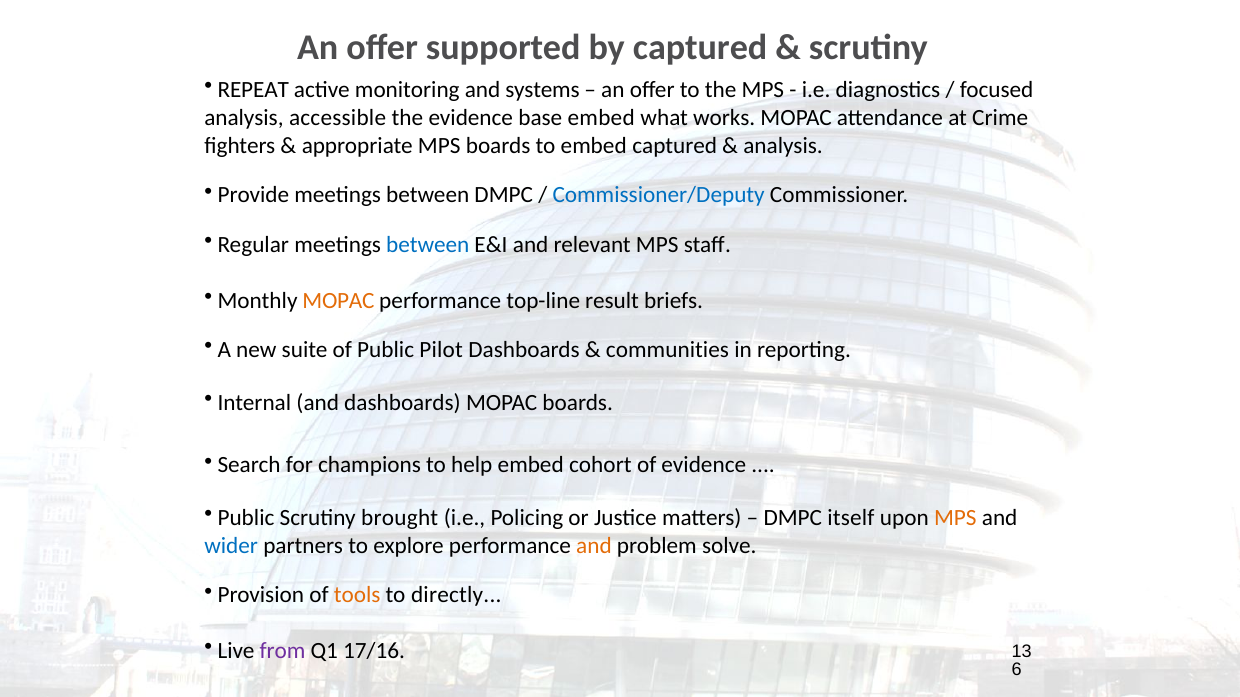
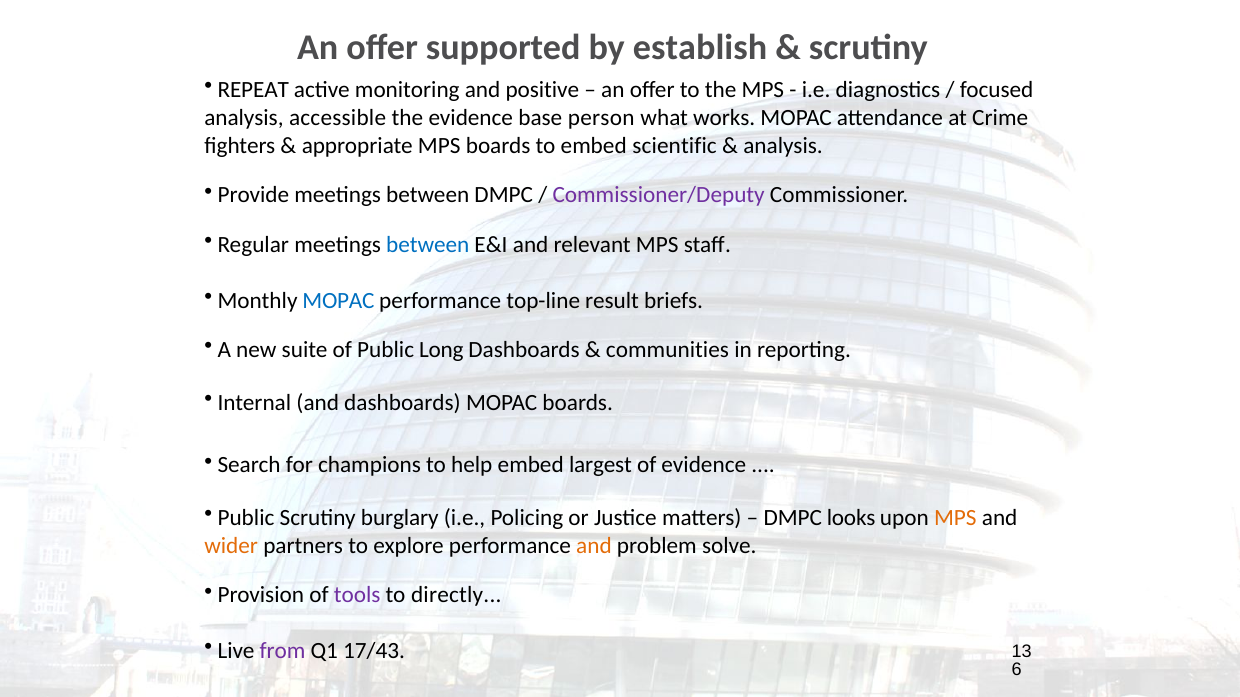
by captured: captured -> establish
systems: systems -> positive
base embed: embed -> person
embed captured: captured -> scientific
Commissioner/Deputy colour: blue -> purple
MOPAC at (338, 301) colour: orange -> blue
Pilot: Pilot -> Long
cohort: cohort -> largest
brought: brought -> burglary
itself: itself -> looks
wider colour: blue -> orange
tools colour: orange -> purple
17/16: 17/16 -> 17/43
